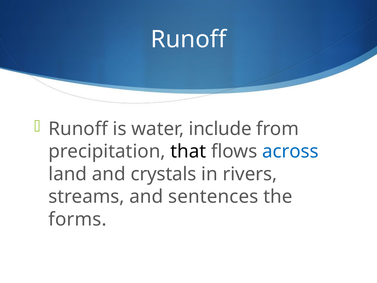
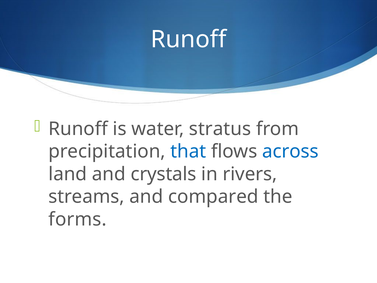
include: include -> stratus
that colour: black -> blue
sentences: sentences -> compared
